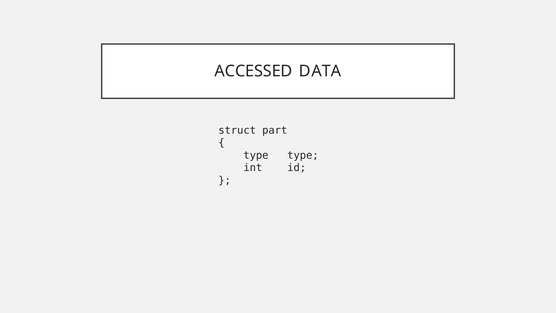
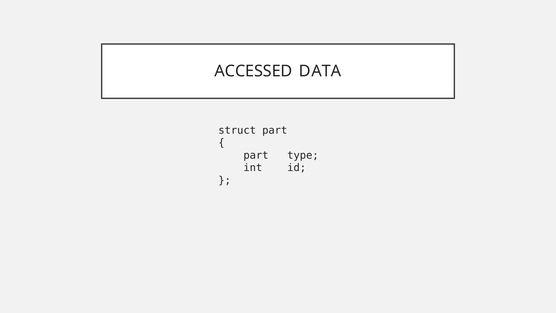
type at (256, 155): type -> part
